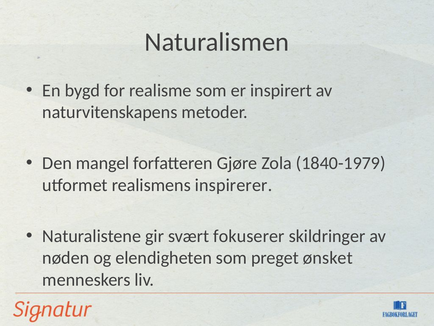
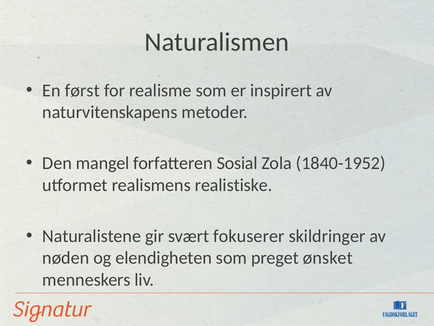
bygd: bygd -> først
Gjøre: Gjøre -> Sosial
1840-1979: 1840-1979 -> 1840-1952
inspirerer: inspirerer -> realistiske
